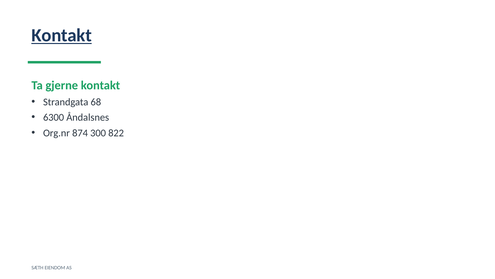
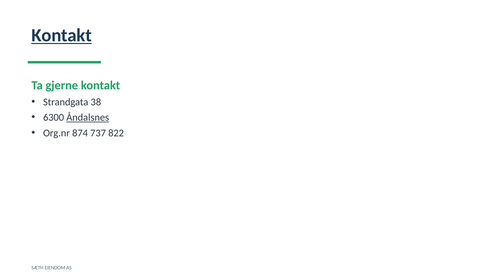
68: 68 -> 38
Åndalsnes underline: none -> present
300: 300 -> 737
